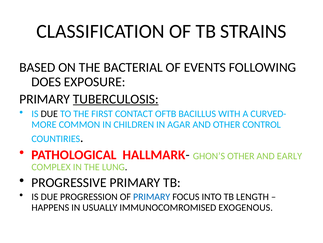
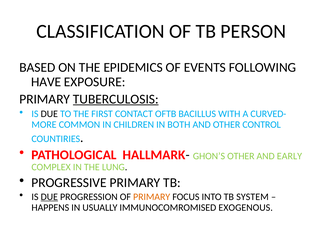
STRAINS: STRAINS -> PERSON
BACTERIAL: BACTERIAL -> EPIDEMICS
DOES: DOES -> HAVE
AGAR: AGAR -> BOTH
DUE at (49, 196) underline: none -> present
PRIMARY at (152, 196) colour: blue -> orange
LENGTH: LENGTH -> SYSTEM
